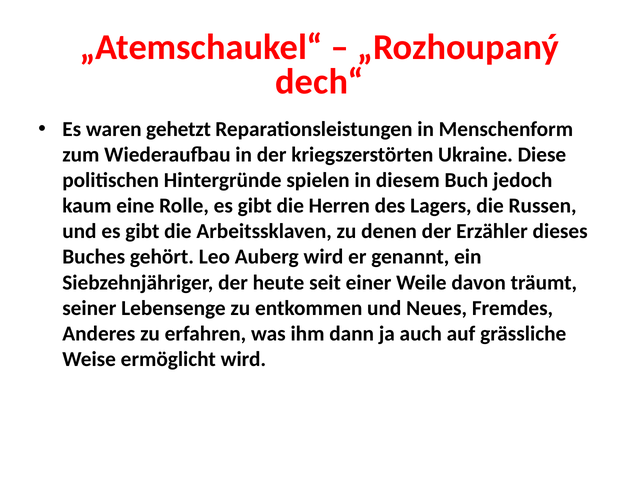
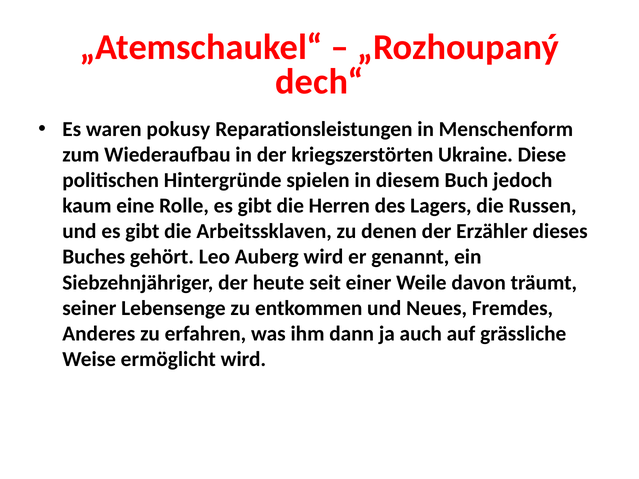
gehetzt: gehetzt -> pokusy
